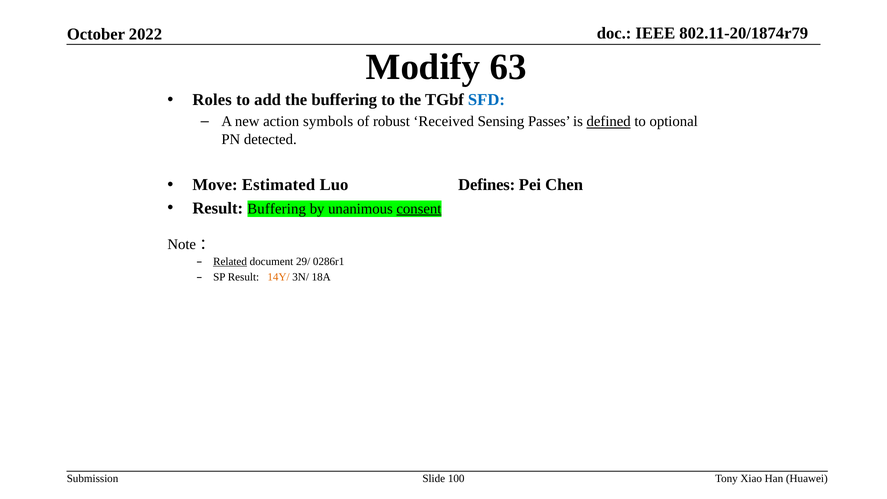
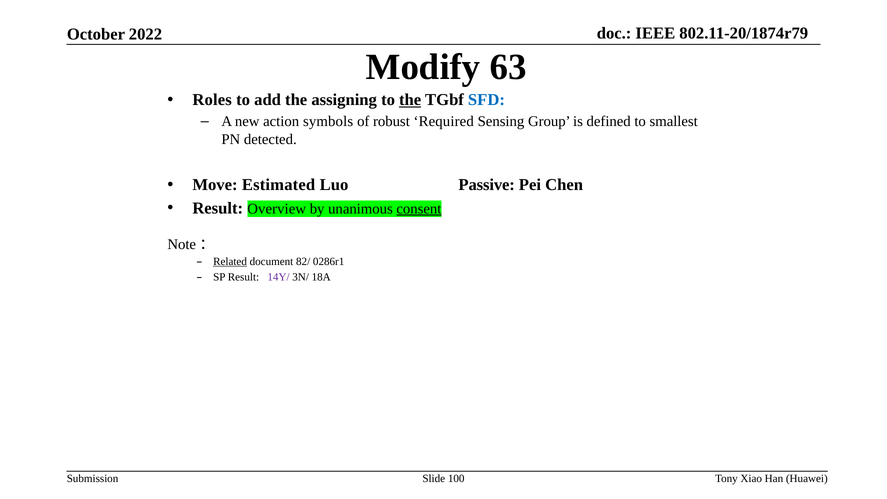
the buffering: buffering -> assigning
the at (410, 100) underline: none -> present
Received: Received -> Required
Passes: Passes -> Group
defined underline: present -> none
optional: optional -> smallest
Defines: Defines -> Passive
Result Buffering: Buffering -> Overview
29/: 29/ -> 82/
14Y/ colour: orange -> purple
